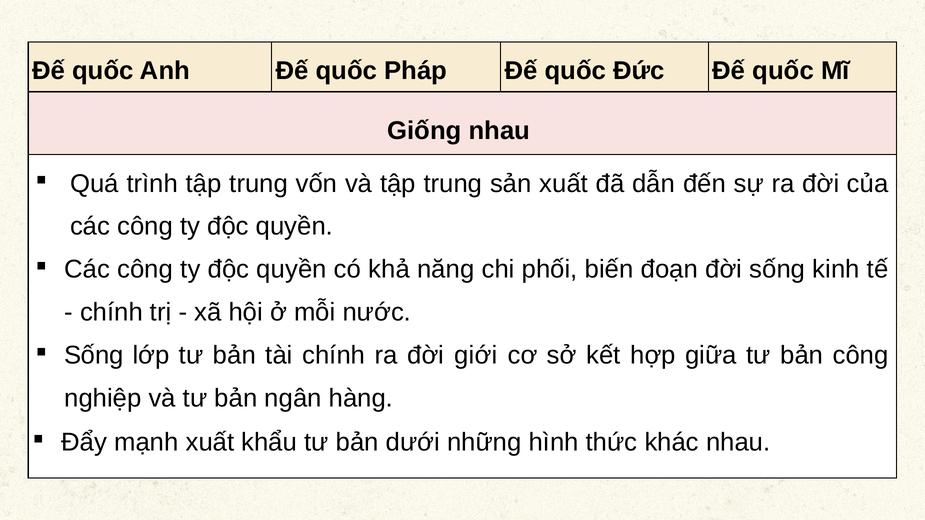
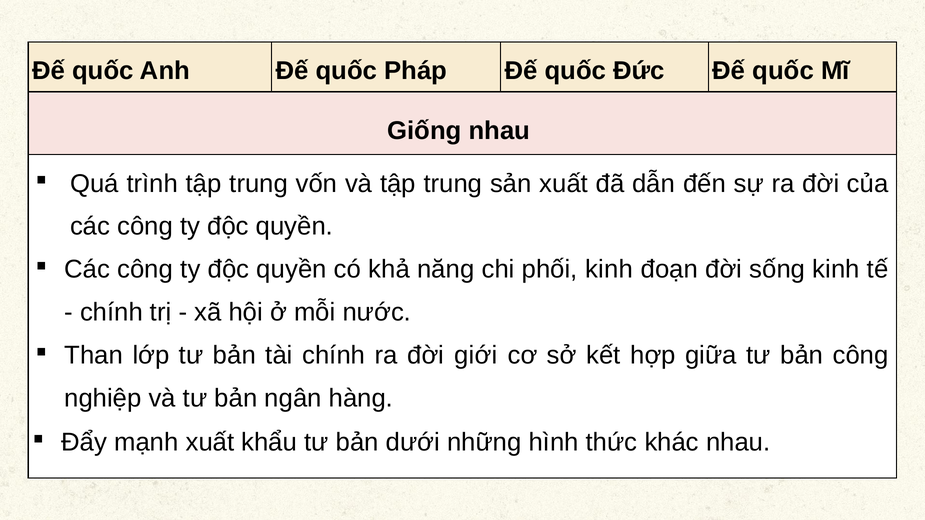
phối biến: biến -> kinh
Sống at (94, 356): Sống -> Than
